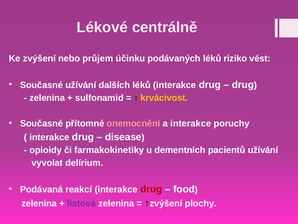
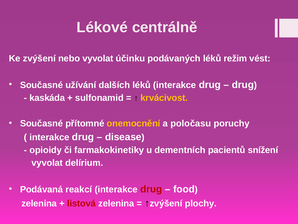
nebo průjem: průjem -> vyvolat
riziko: riziko -> režim
zelenina at (47, 98): zelenina -> kaskáda
onemocnění colour: pink -> yellow
a interakce: interakce -> poločasu
pacientů užívání: užívání -> snížení
listová colour: purple -> red
